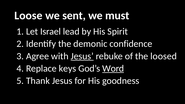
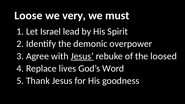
sent: sent -> very
confidence: confidence -> overpower
keys: keys -> lives
Word underline: present -> none
